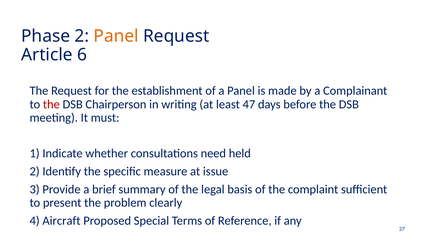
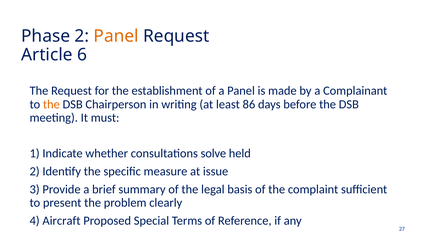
the at (51, 104) colour: red -> orange
47: 47 -> 86
need: need -> solve
